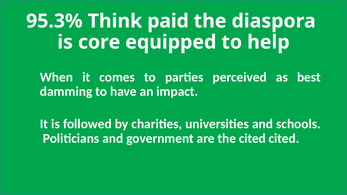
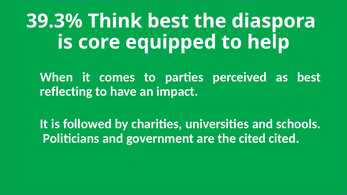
95.3%: 95.3% -> 39.3%
Think paid: paid -> best
damming: damming -> reflecting
